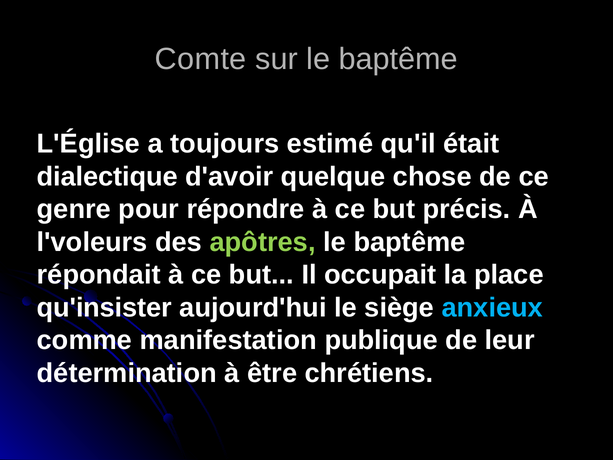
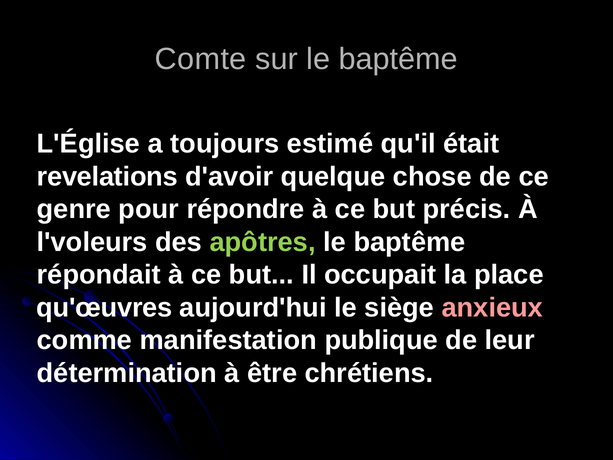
dialectique: dialectique -> revelations
qu'insister: qu'insister -> qu'œuvres
anxieux colour: light blue -> pink
